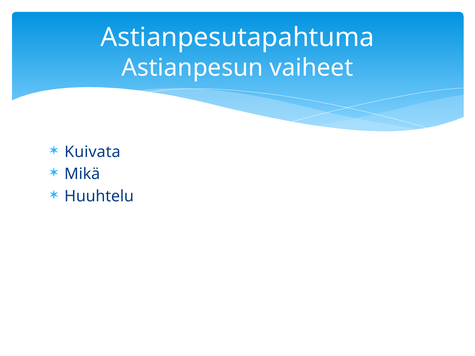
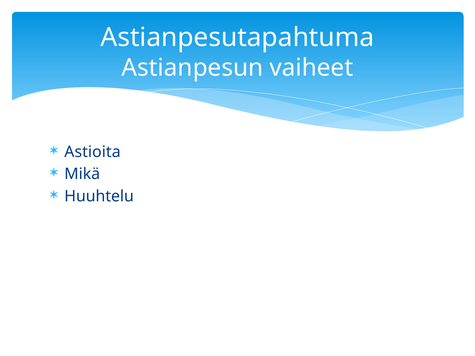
Kuivata: Kuivata -> Astioita
